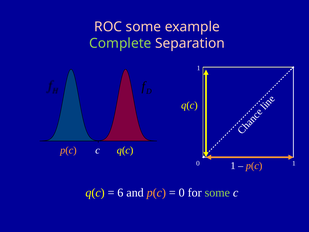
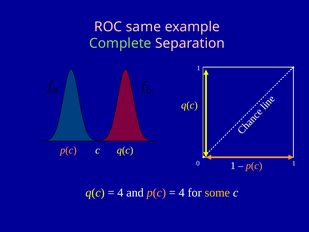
ROC some: some -> same
6 at (120, 192): 6 -> 4
0 at (182, 192): 0 -> 4
some at (217, 192) colour: light green -> yellow
